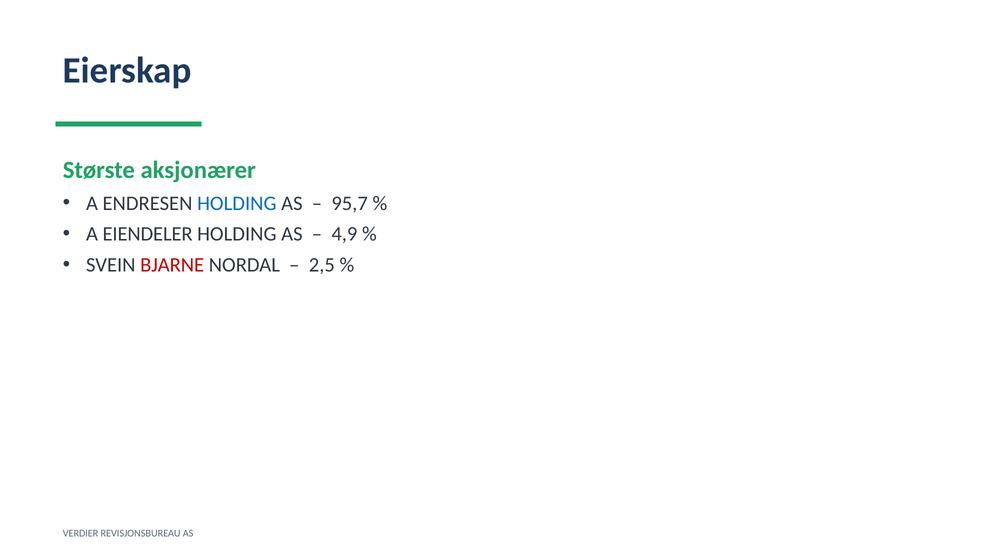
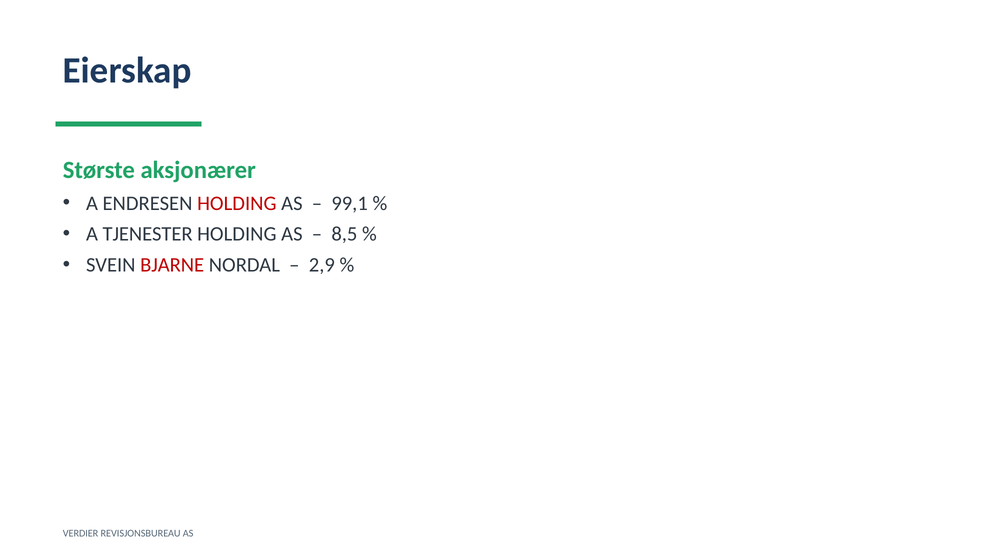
HOLDING at (237, 203) colour: blue -> red
95,7: 95,7 -> 99,1
EIENDELER: EIENDELER -> TJENESTER
4,9: 4,9 -> 8,5
2,5: 2,5 -> 2,9
